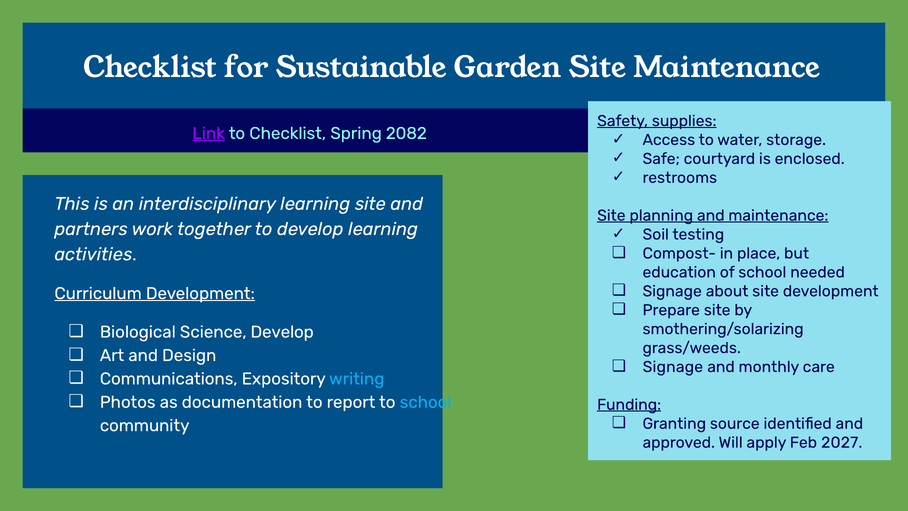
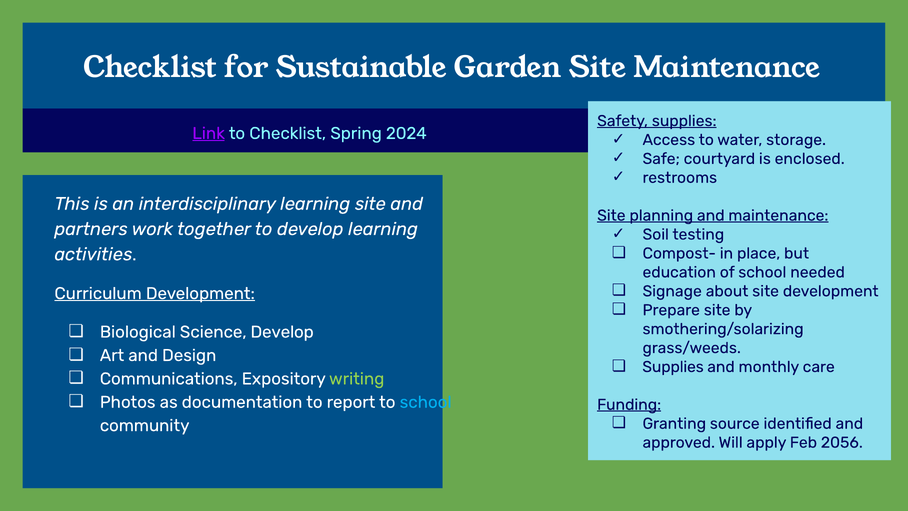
2082: 2082 -> 2024
Signage at (673, 367): Signage -> Supplies
writing colour: light blue -> light green
2027: 2027 -> 2056
